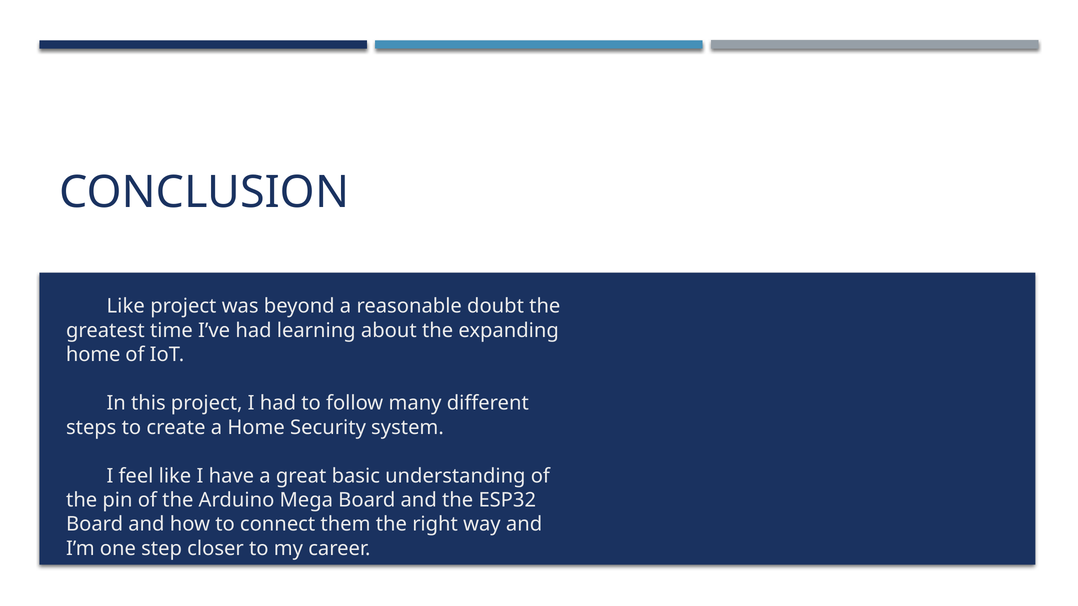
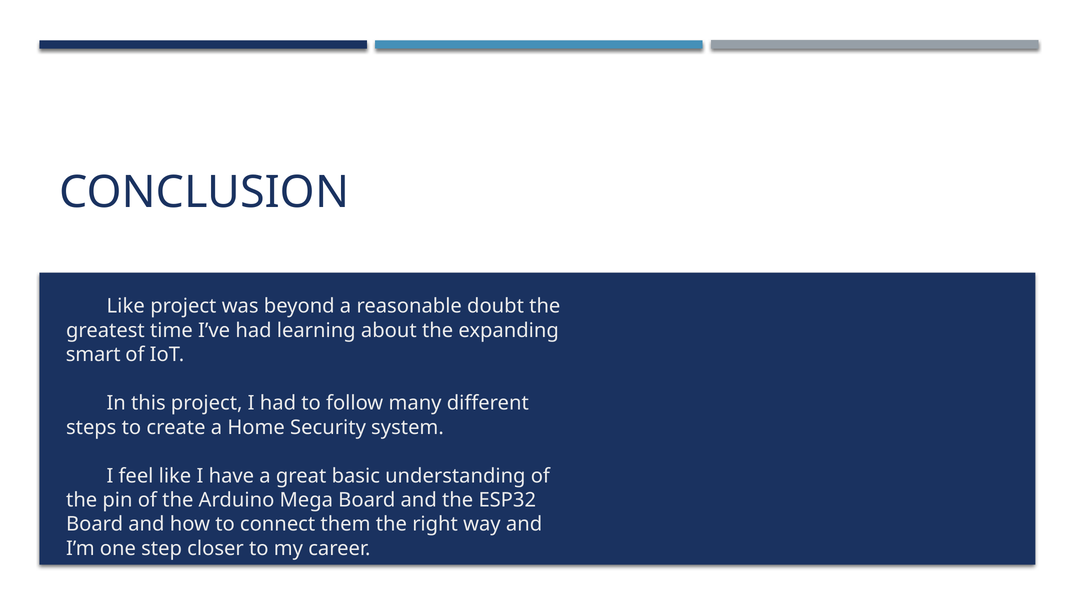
home at (93, 355): home -> smart
